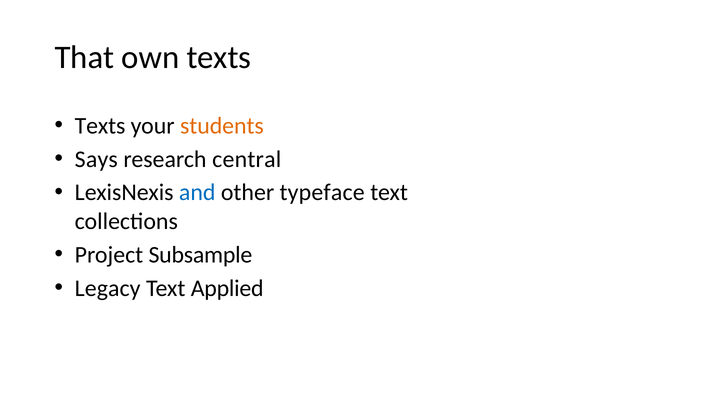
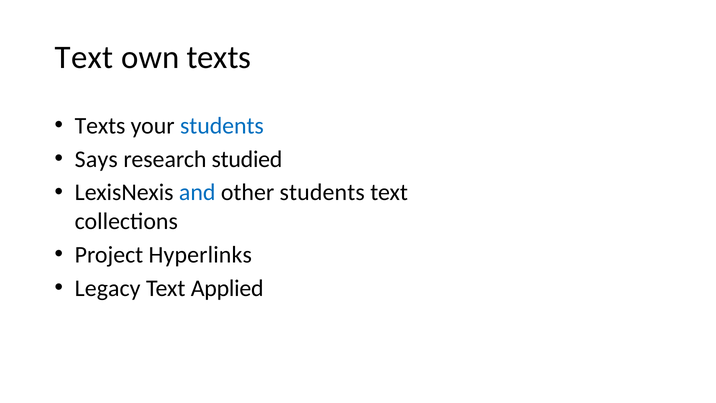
That at (84, 57): That -> Text
students at (222, 126) colour: orange -> blue
central: central -> studied
other typeface: typeface -> students
Subsample: Subsample -> Hyperlinks
